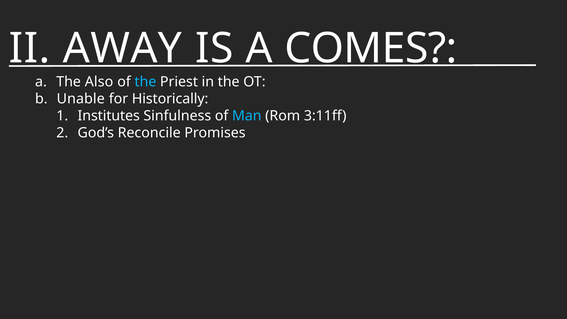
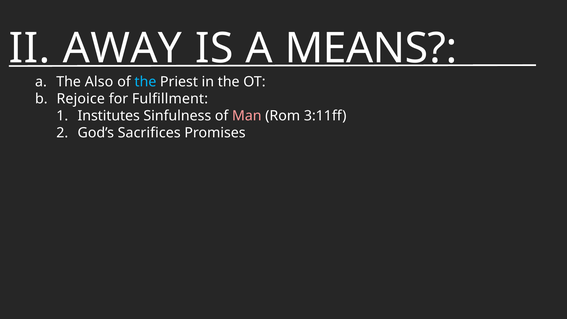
COMES: COMES -> MEANS
Unable: Unable -> Rejoice
Historically: Historically -> Fulfillment
Man colour: light blue -> pink
Reconcile: Reconcile -> Sacrifices
